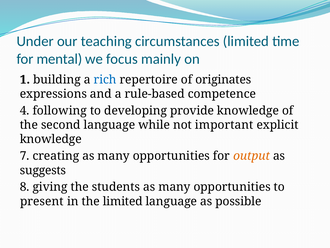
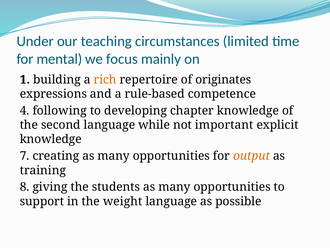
rich colour: blue -> orange
provide: provide -> chapter
suggests: suggests -> training
present: present -> support
the limited: limited -> weight
